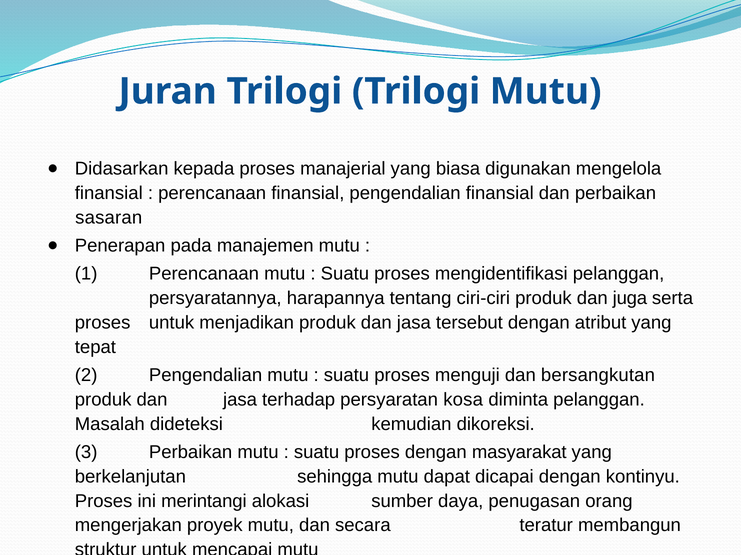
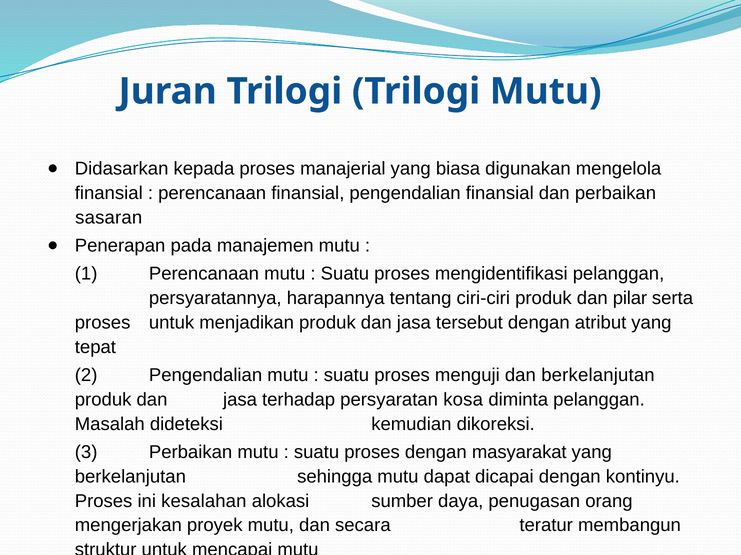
juga: juga -> pilar
dan bersangkutan: bersangkutan -> berkelanjutan
merintangi: merintangi -> kesalahan
